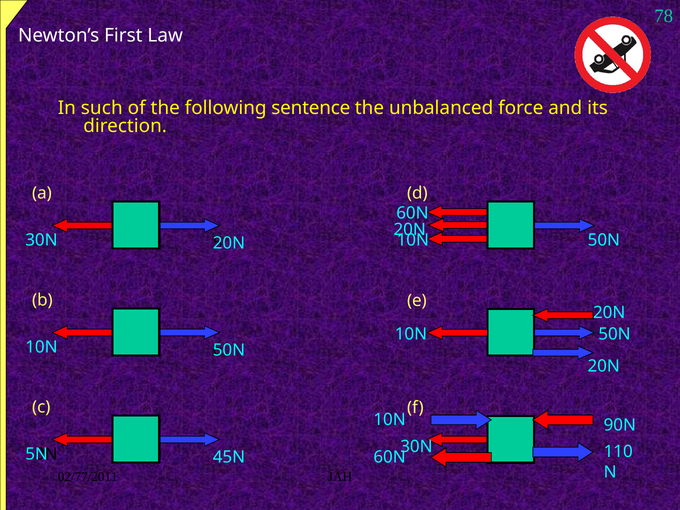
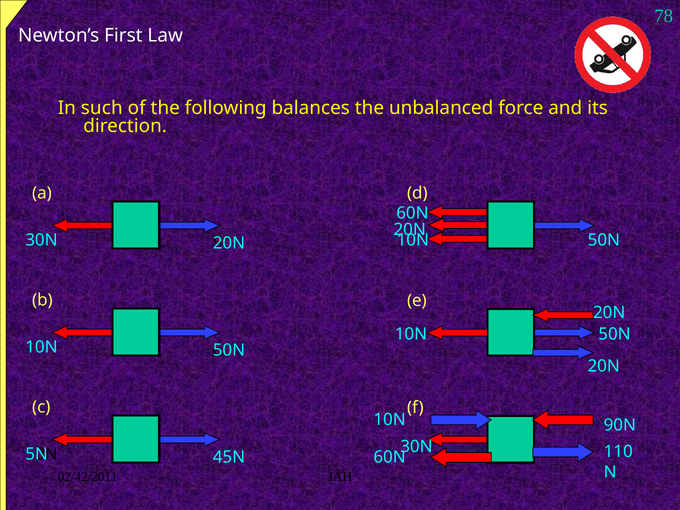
sentence: sentence -> balances
02/77/2011: 02/77/2011 -> 02/42/2011
